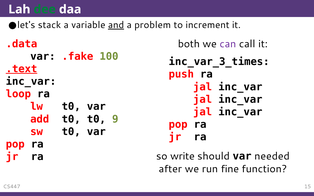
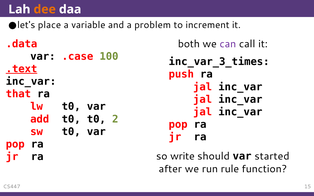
dee colour: green -> orange
stack: stack -> place
and underline: present -> none
.fake: .fake -> .case
loop: loop -> that
9: 9 -> 2
needed: needed -> started
fine: fine -> rule
